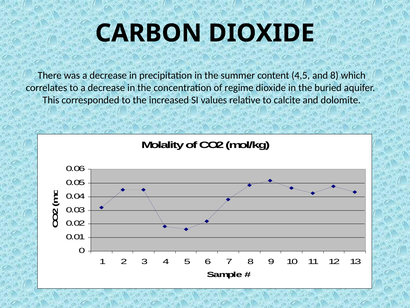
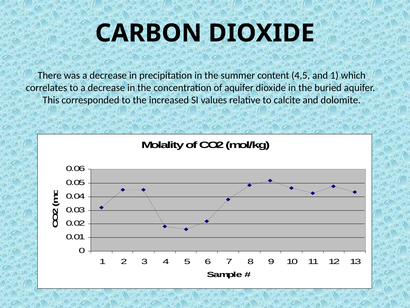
and 8: 8 -> 1
of regime: regime -> aquifer
